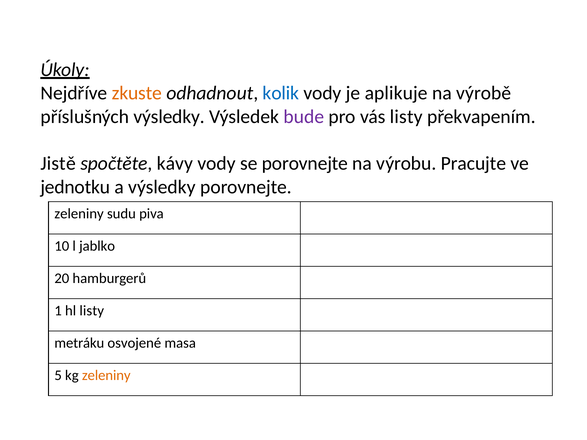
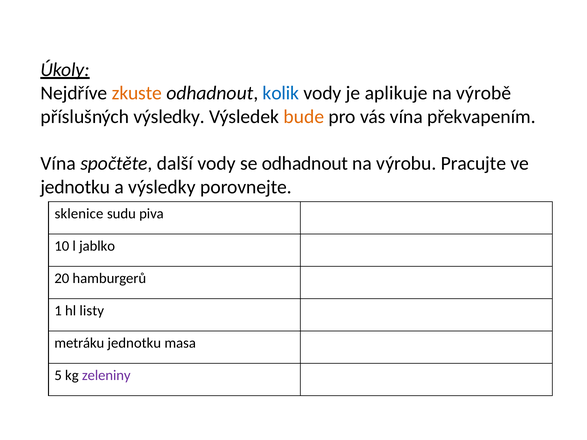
bude colour: purple -> orange
vás listy: listy -> vína
Jistě at (58, 164): Jistě -> Vína
kávy: kávy -> další
se porovnejte: porovnejte -> odhadnout
zeleniny at (79, 214): zeleniny -> sklenice
metráku osvojené: osvojené -> jednotku
zeleniny at (106, 375) colour: orange -> purple
